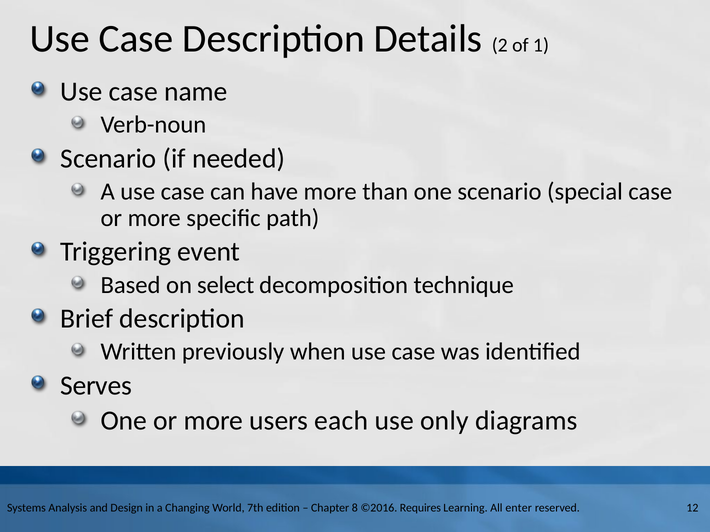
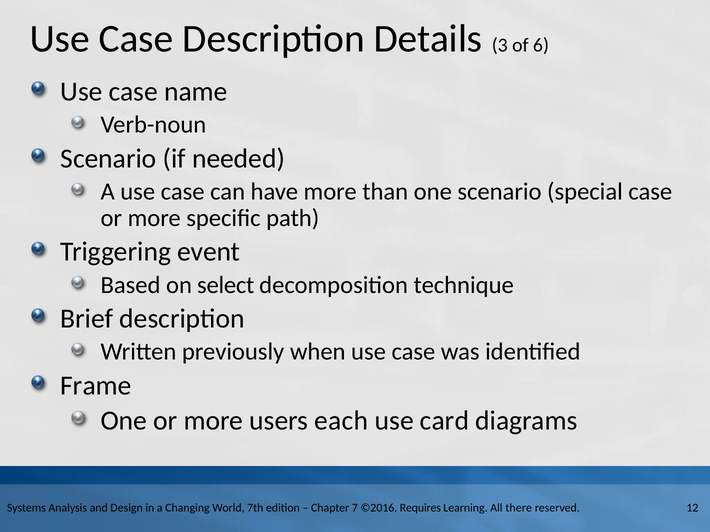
2: 2 -> 3
1: 1 -> 6
Serves: Serves -> Frame
only: only -> card
8: 8 -> 7
enter: enter -> there
